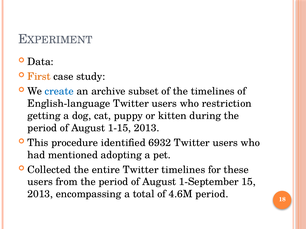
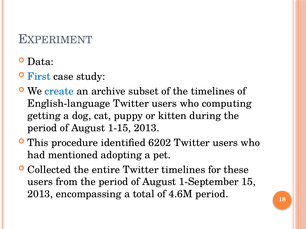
First colour: orange -> blue
restriction: restriction -> computing
6932: 6932 -> 6202
